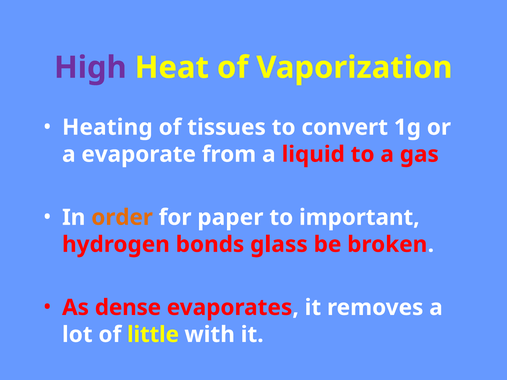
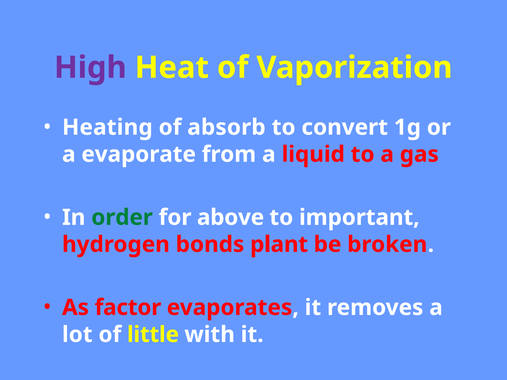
tissues: tissues -> absorb
order colour: orange -> green
paper: paper -> above
glass: glass -> plant
dense: dense -> factor
